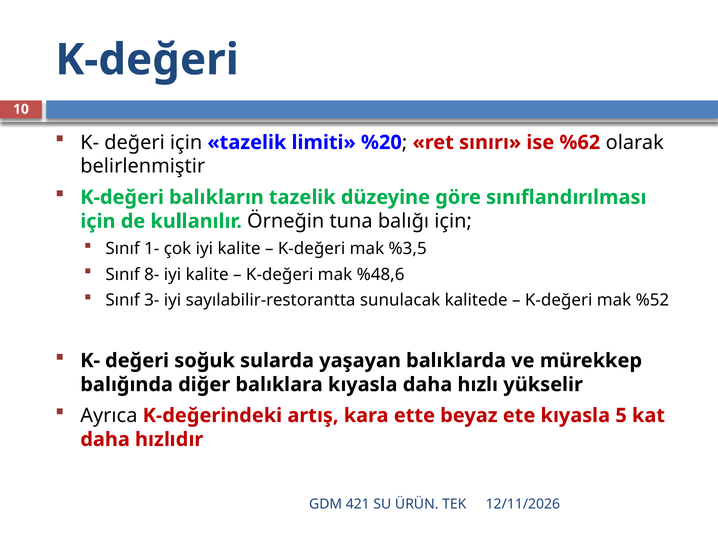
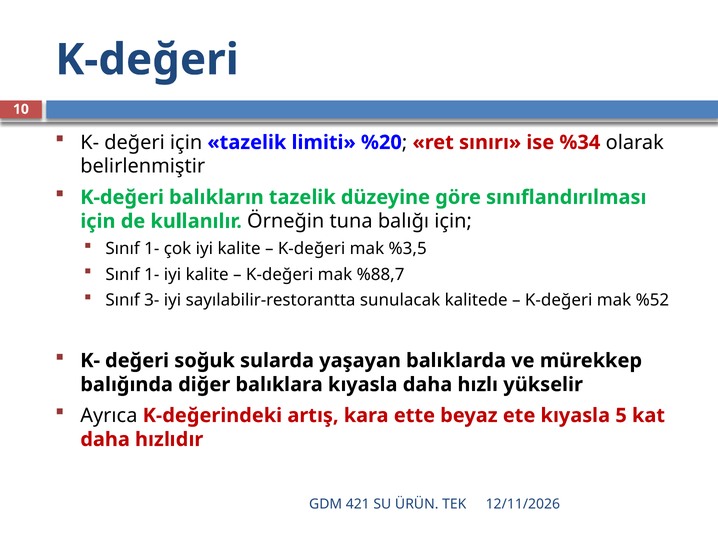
%62: %62 -> %34
8- at (152, 275): 8- -> 1-
%48,6: %48,6 -> %88,7
